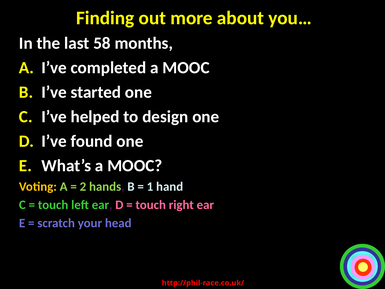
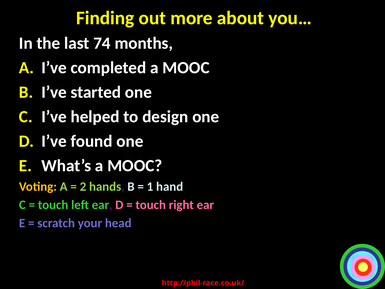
58: 58 -> 74
